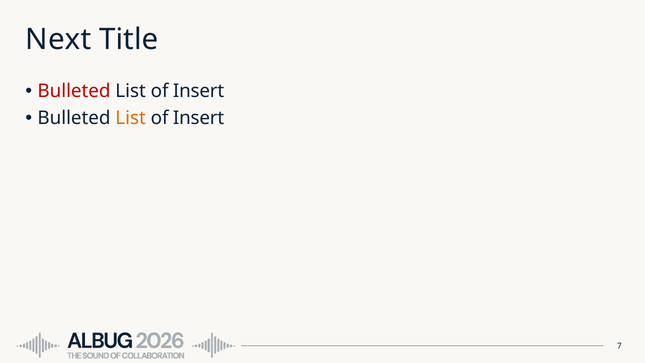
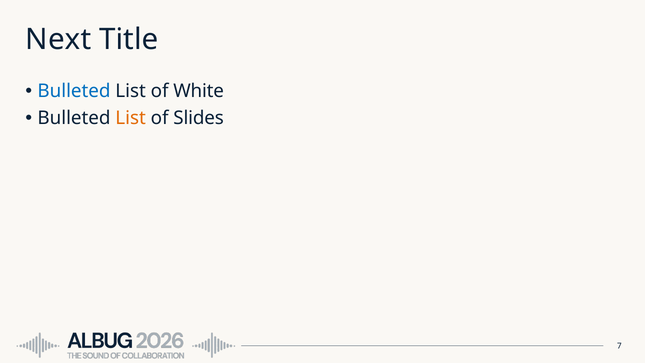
Bulleted at (74, 91) colour: red -> blue
Insert at (199, 91): Insert -> White
Insert at (199, 118): Insert -> Slides
